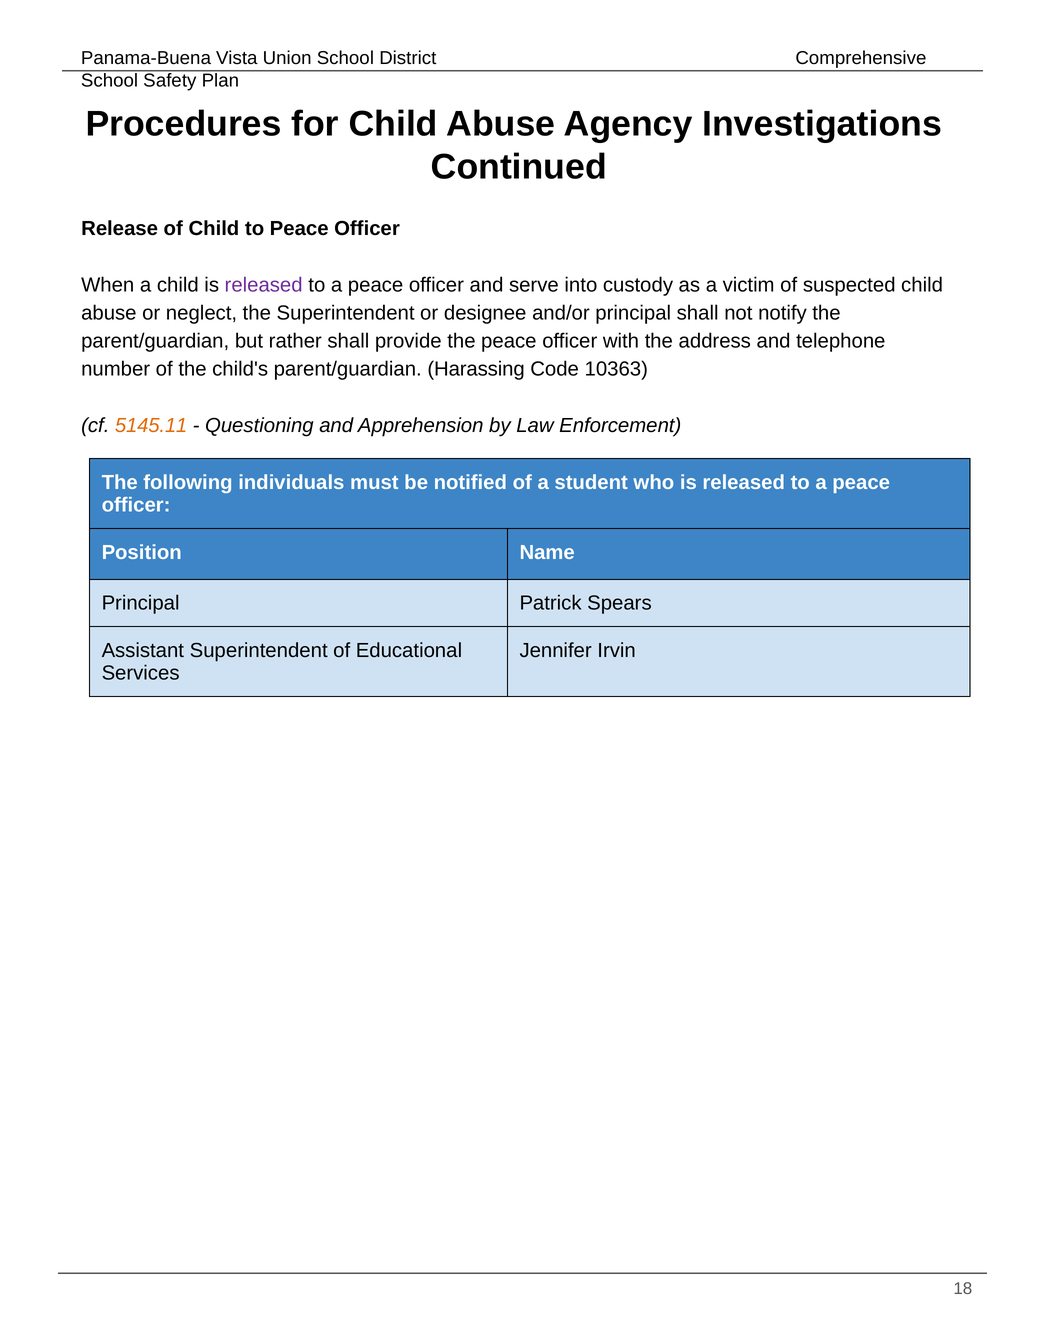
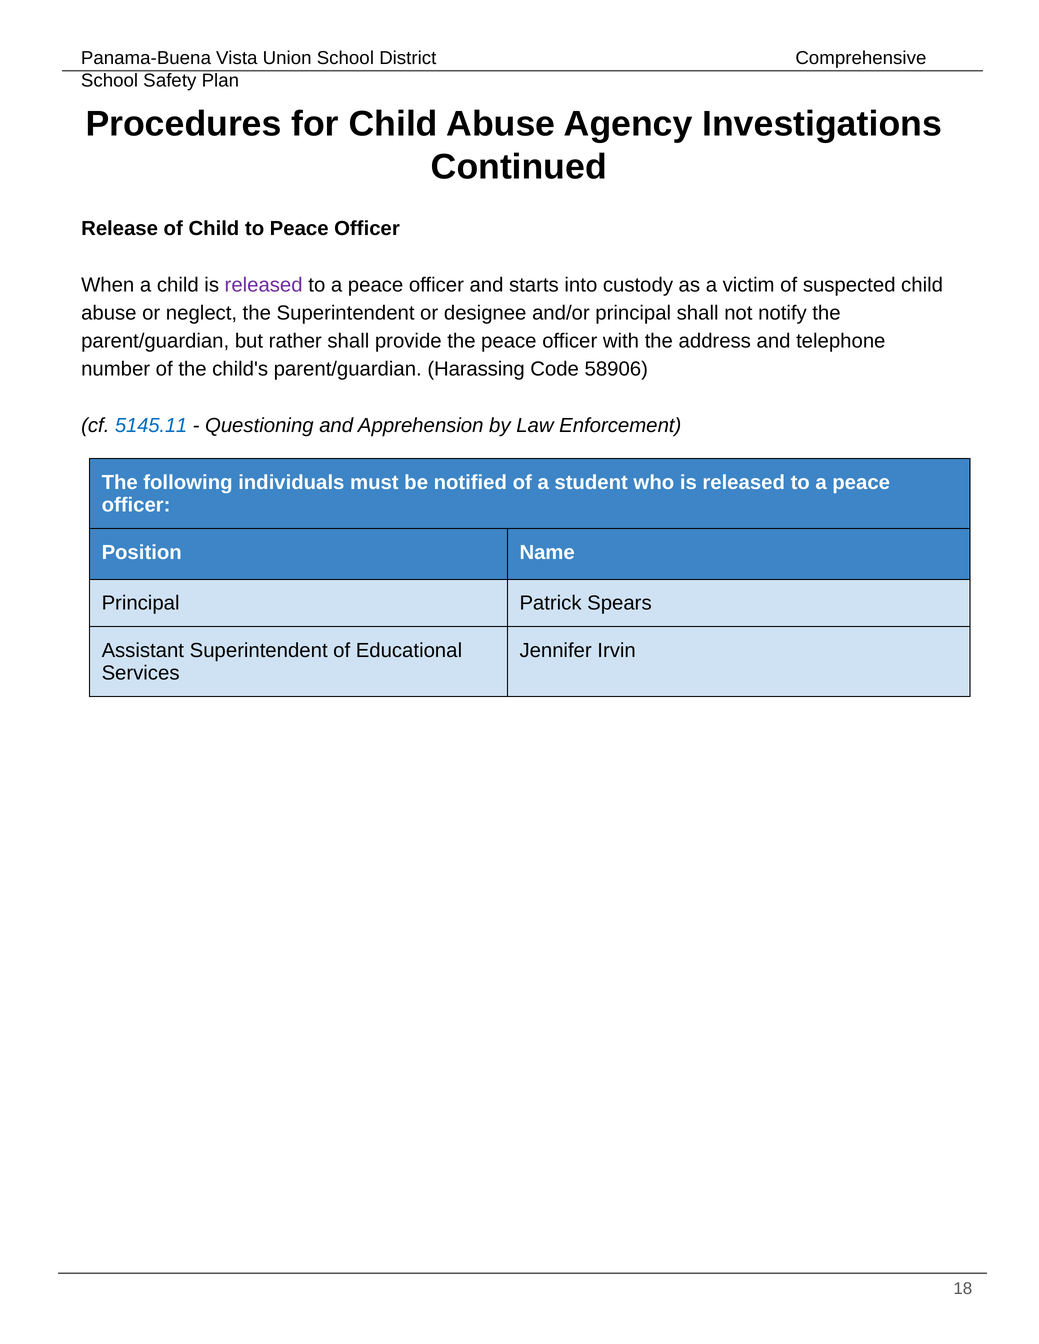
serve: serve -> starts
10363: 10363 -> 58906
5145.11 colour: orange -> blue
